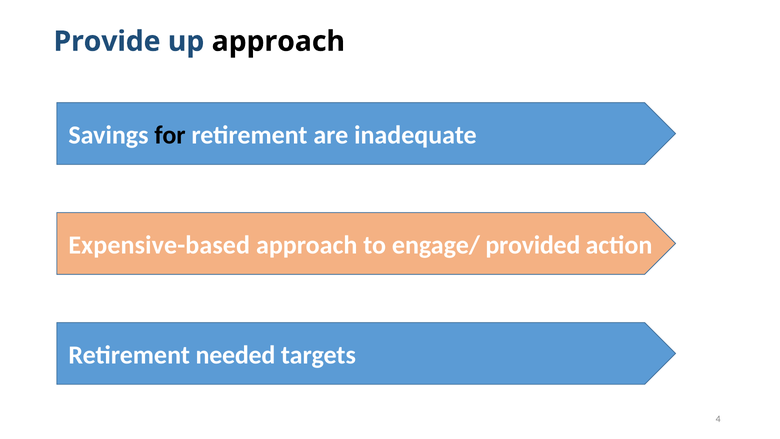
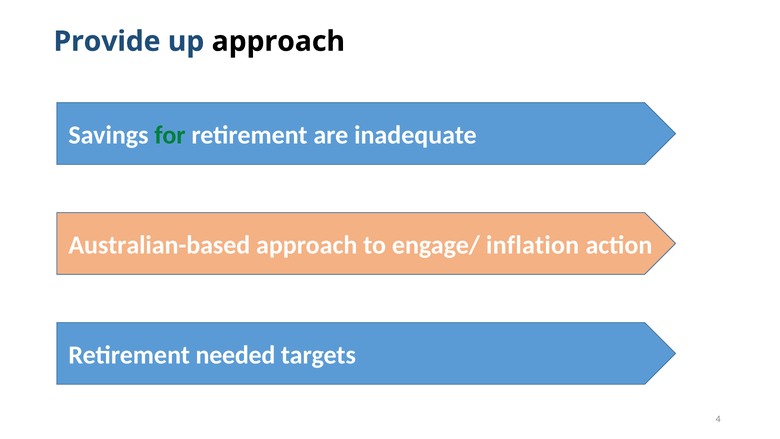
for colour: black -> green
Expensive-based: Expensive-based -> Australian-based
provided: provided -> inflation
